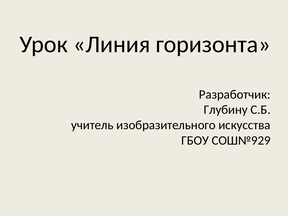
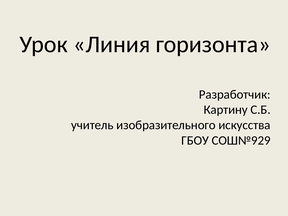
Глубину: Глубину -> Картину
